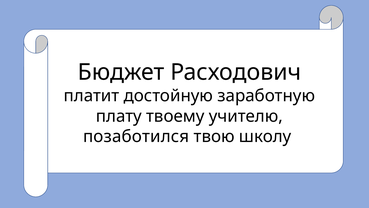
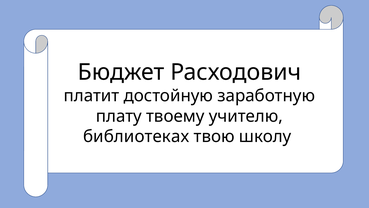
позаботился: позаботился -> библиотеках
